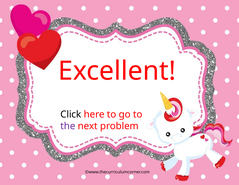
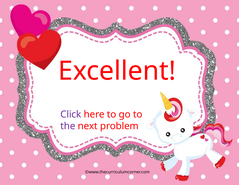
Click colour: black -> purple
